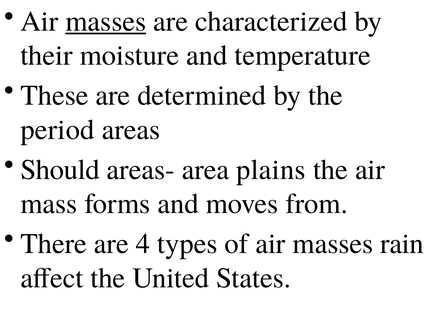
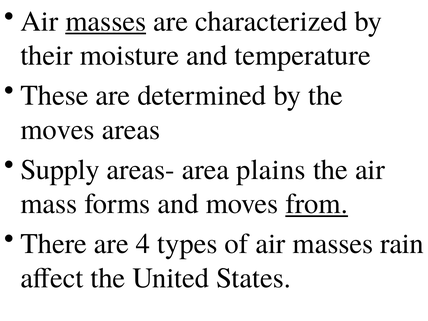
period at (57, 130): period -> moves
Should: Should -> Supply
from underline: none -> present
